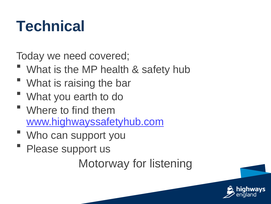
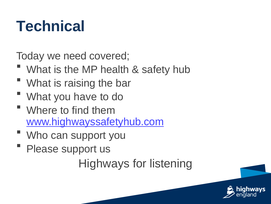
earth: earth -> have
Motorway: Motorway -> Highways
